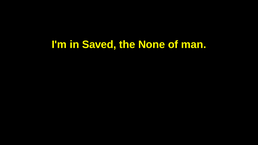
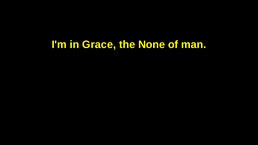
Saved: Saved -> Grace
